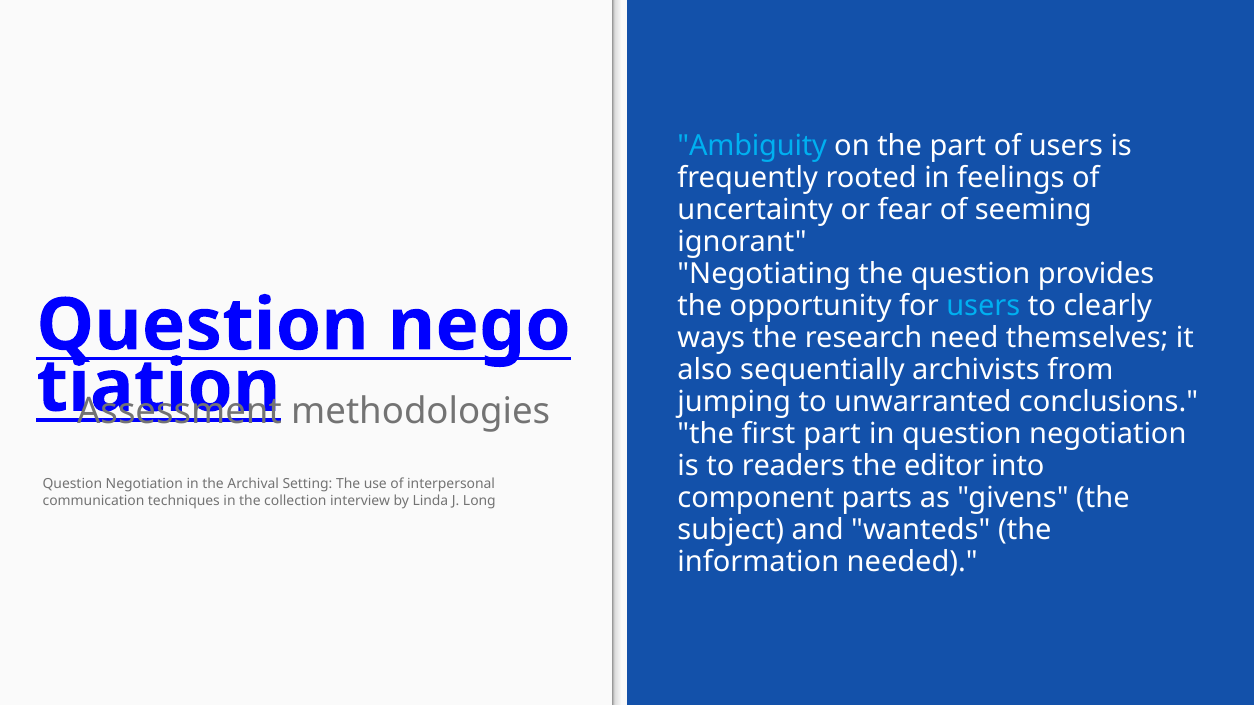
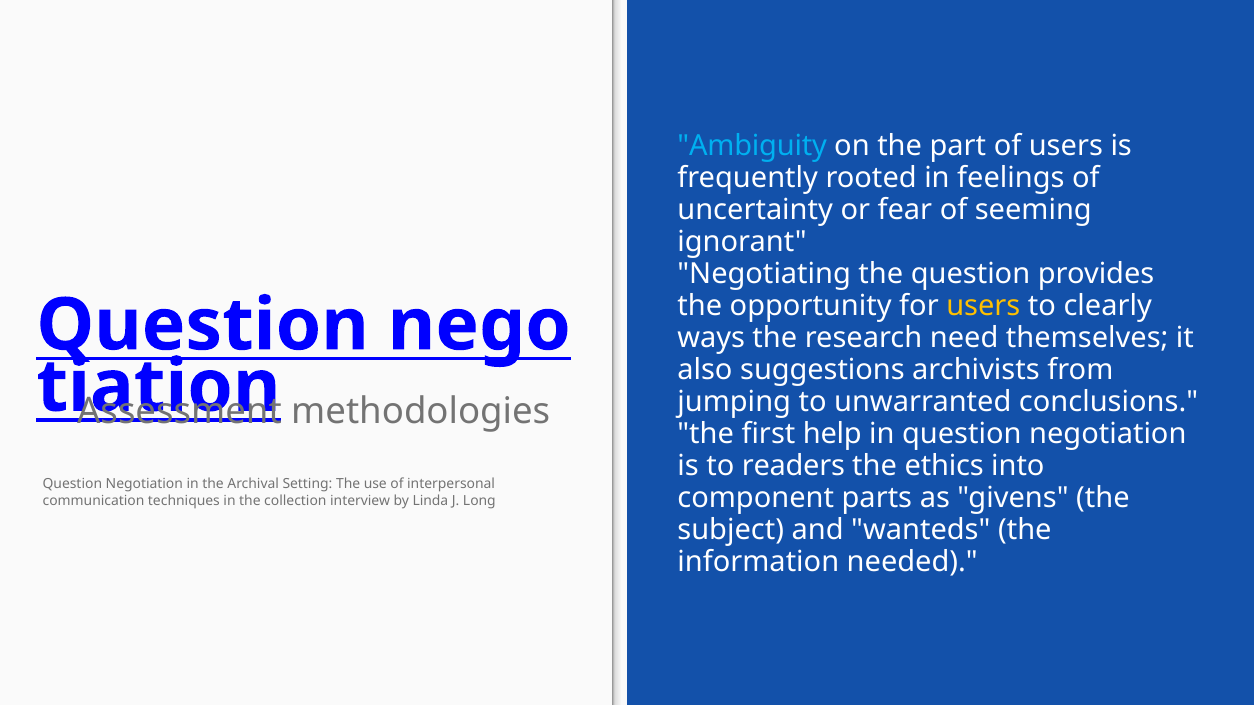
users at (983, 306) colour: light blue -> yellow
sequentially: sequentially -> suggestions
first part: part -> help
editor: editor -> ethics
